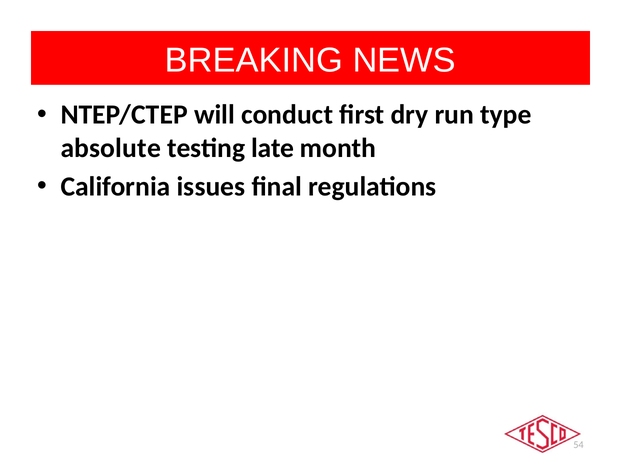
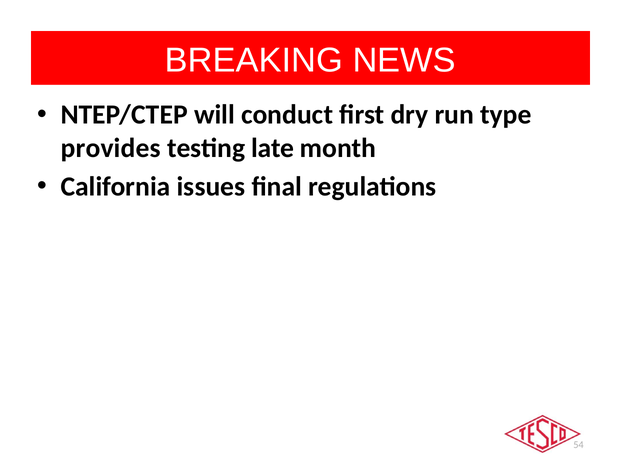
absolute: absolute -> provides
